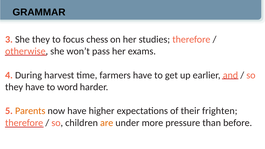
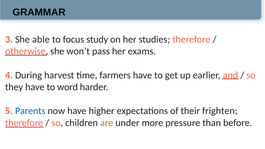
She they: they -> able
chess: chess -> study
Parents colour: orange -> blue
